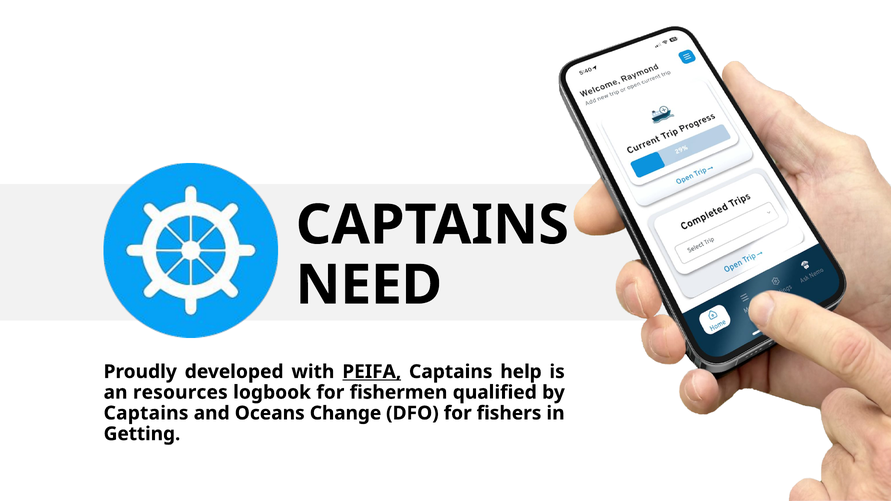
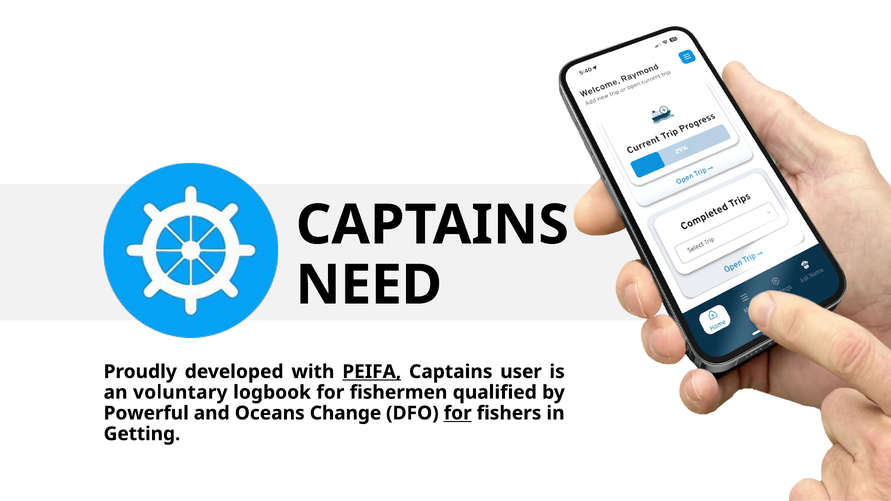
help: help -> user
resources: resources -> voluntary
Captains at (146, 413): Captains -> Powerful
for at (458, 413) underline: none -> present
